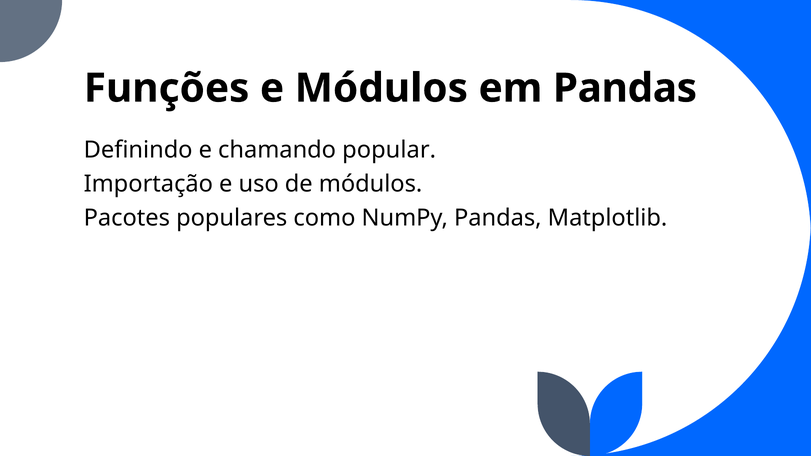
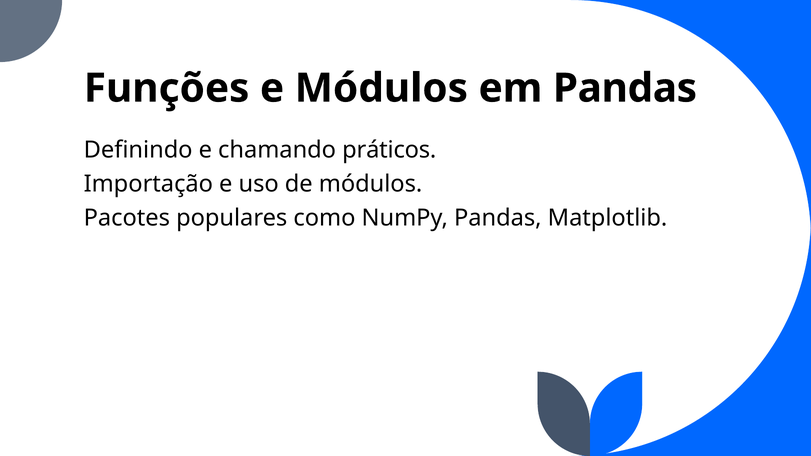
popular: popular -> práticos
